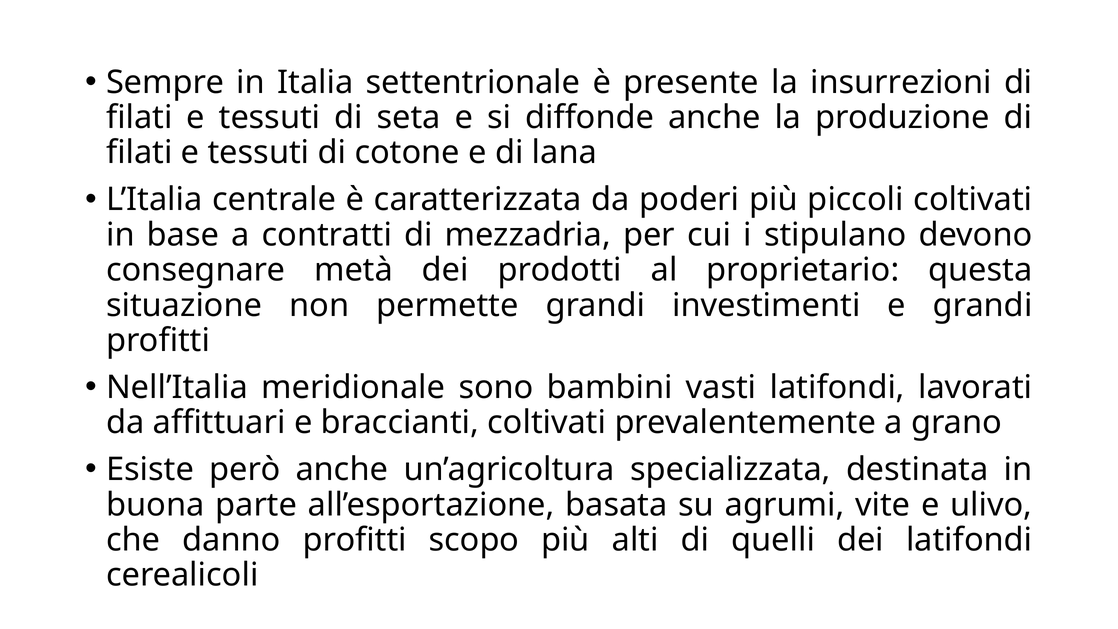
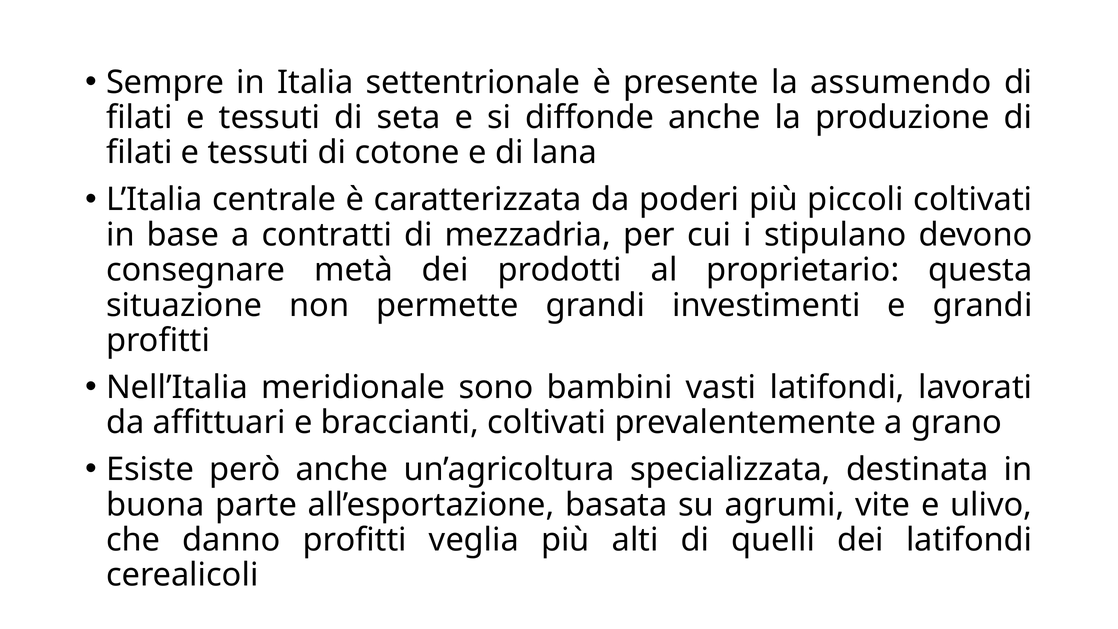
insurrezioni: insurrezioni -> assumendo
scopo: scopo -> veglia
